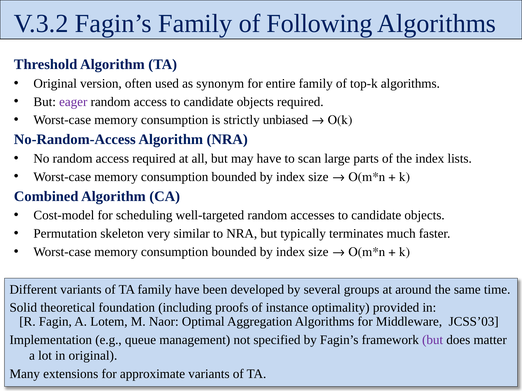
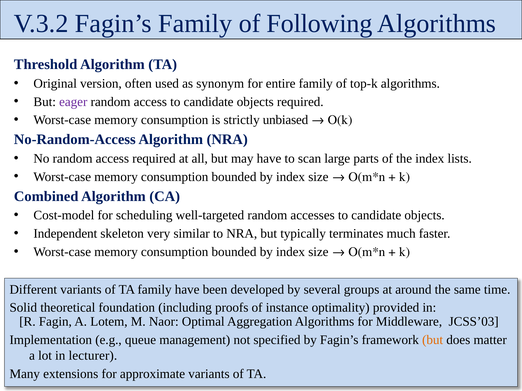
Permutation: Permutation -> Independent
but at (433, 340) colour: purple -> orange
in original: original -> lecturer
